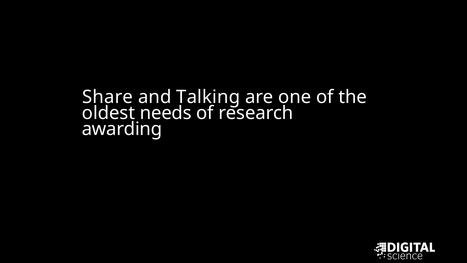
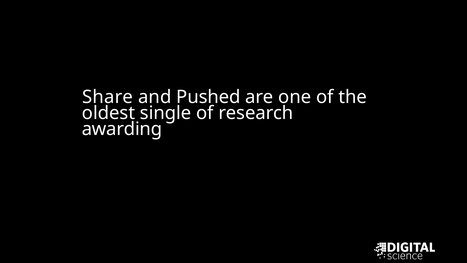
Talking: Talking -> Pushed
needs: needs -> single
